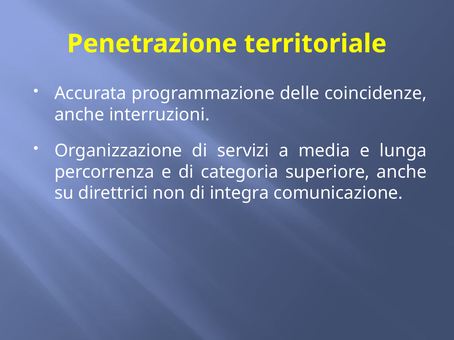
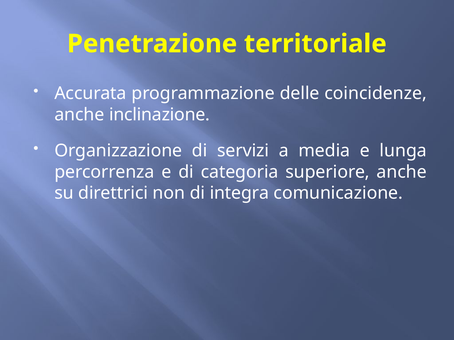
interruzioni: interruzioni -> inclinazione
